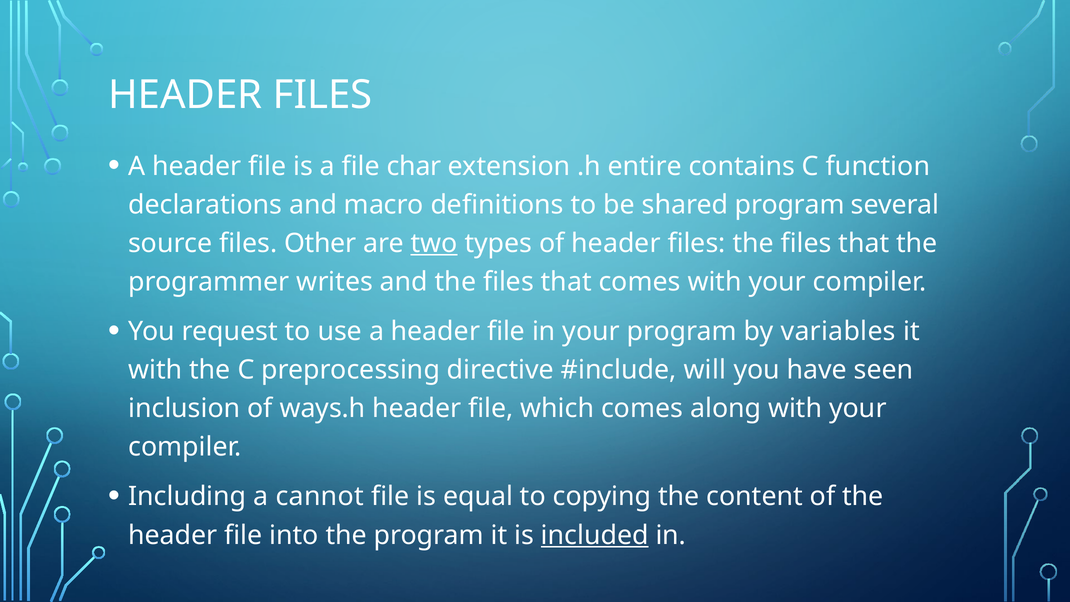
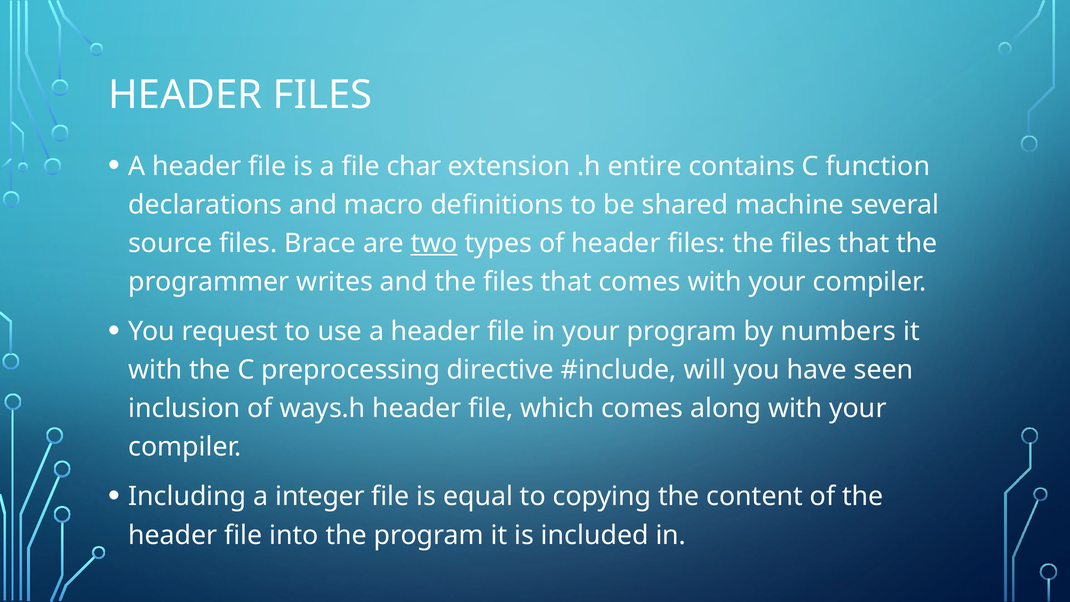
shared program: program -> machine
Other: Other -> Brace
variables: variables -> numbers
cannot: cannot -> integer
included underline: present -> none
